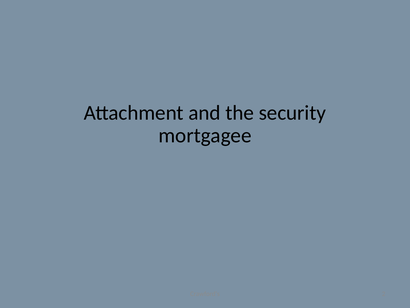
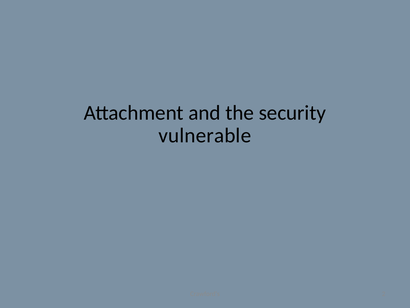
mortgagee: mortgagee -> vulnerable
